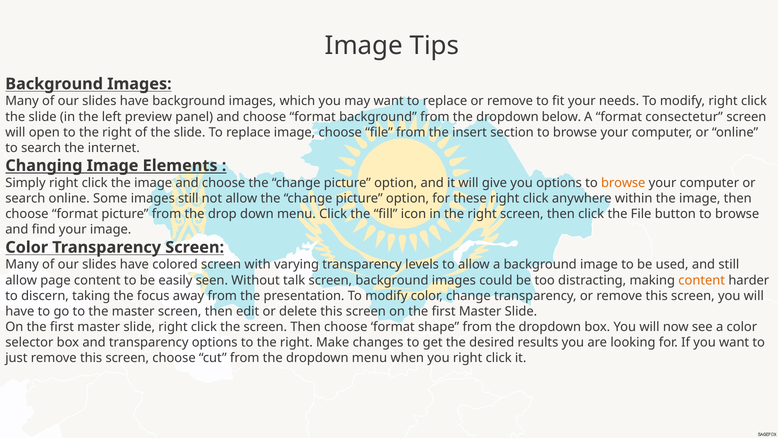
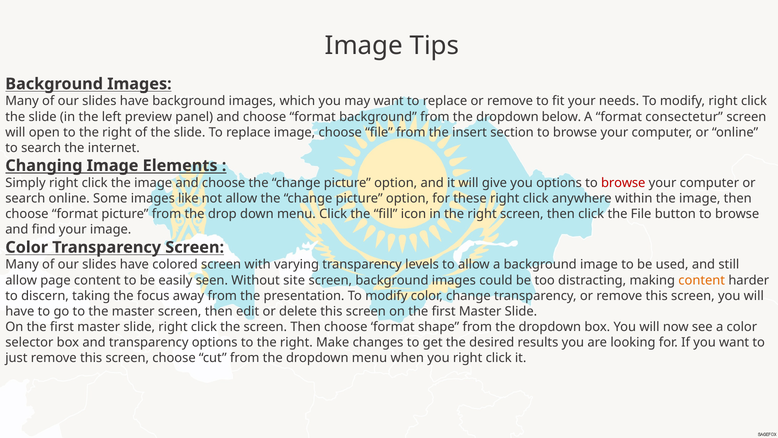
browse at (623, 183) colour: orange -> red
images still: still -> like
talk: talk -> site
